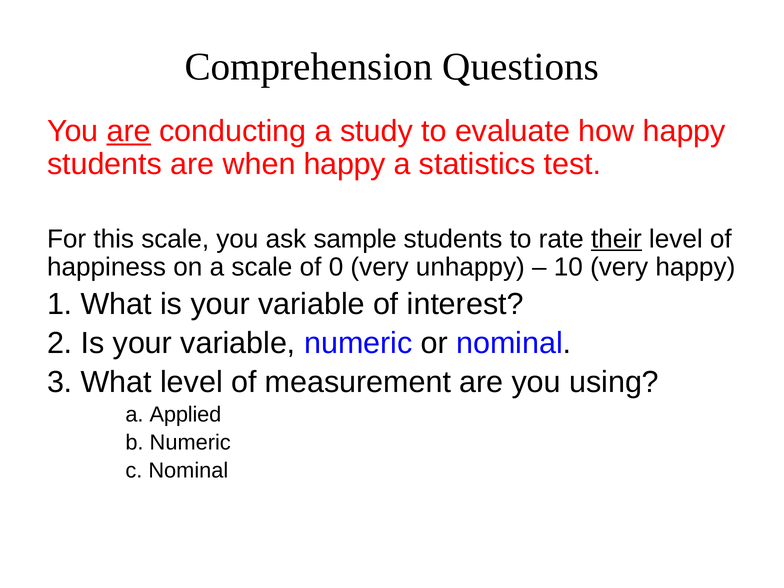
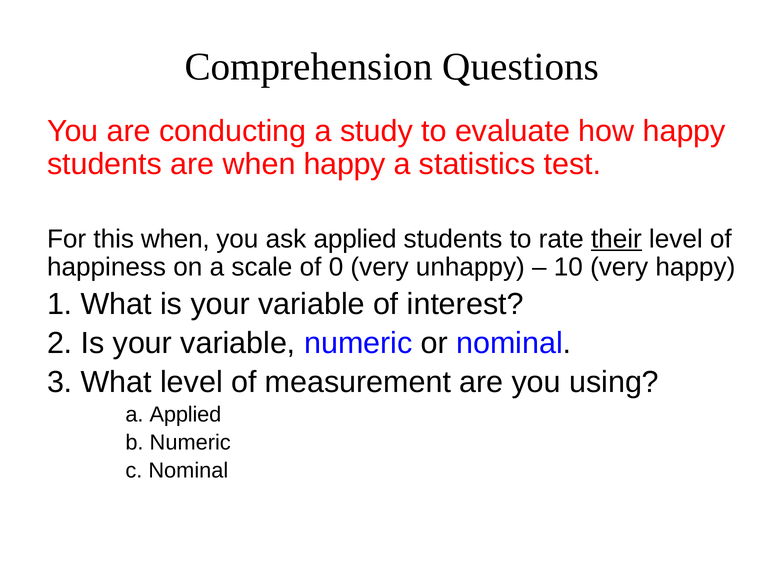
are at (129, 131) underline: present -> none
this scale: scale -> when
ask sample: sample -> applied
